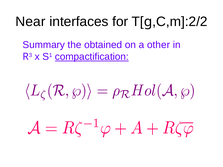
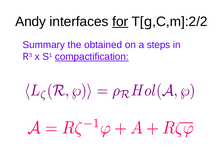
Near: Near -> Andy
for underline: none -> present
other: other -> steps
